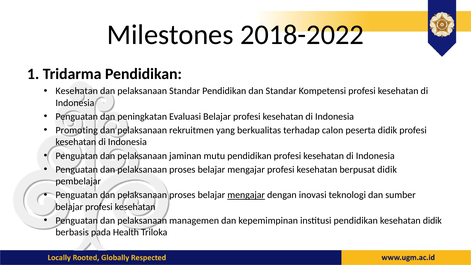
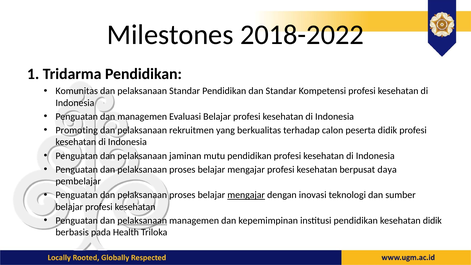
Kesehatan at (77, 91): Kesehatan -> Komunitas
dan peningkatan: peningkatan -> managemen
berpusat didik: didik -> daya
pelaksanaan at (142, 221) underline: none -> present
